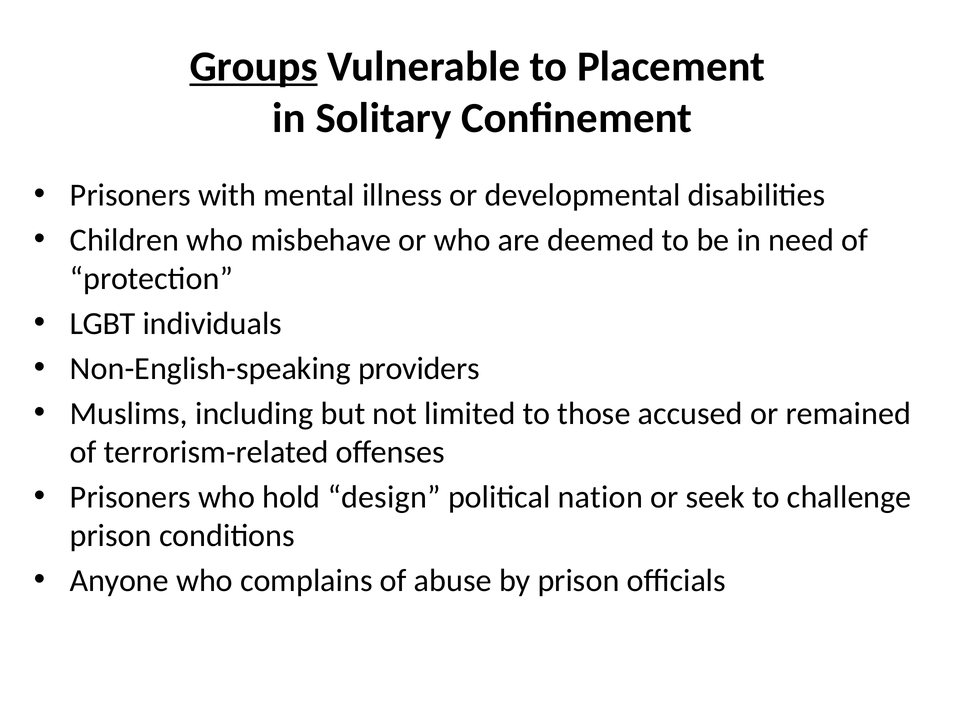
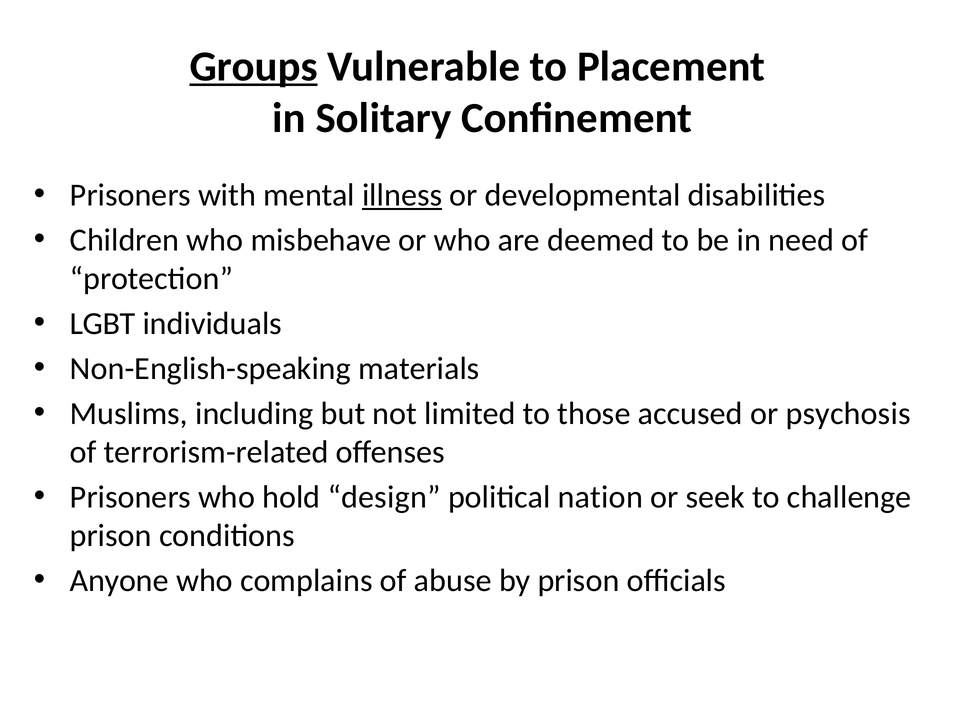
illness underline: none -> present
providers: providers -> materials
remained: remained -> psychosis
